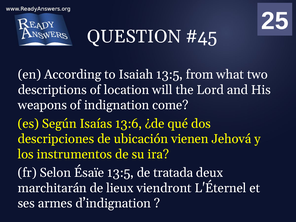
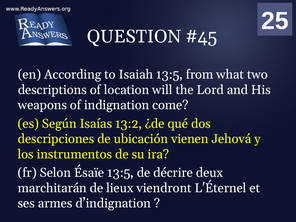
13:6: 13:6 -> 13:2
tratada: tratada -> décrire
